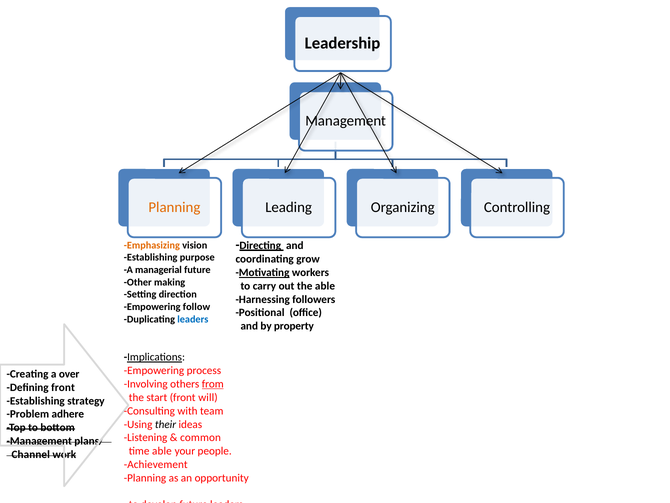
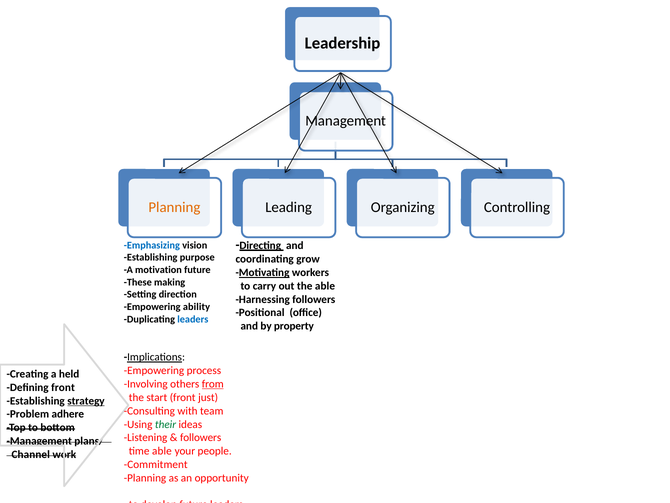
Emphasizing colour: orange -> blue
managerial: managerial -> motivation
Other: Other -> These
follow: follow -> ability
over: over -> held
will: will -> just
strategy underline: none -> present
their colour: black -> green
common at (201, 437): common -> followers
Achievement: Achievement -> Commitment
